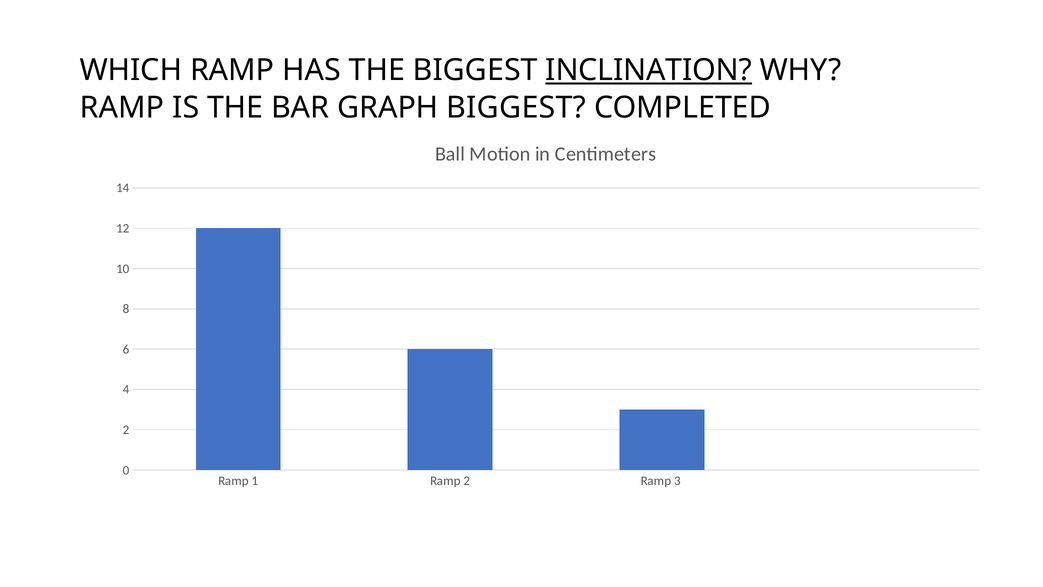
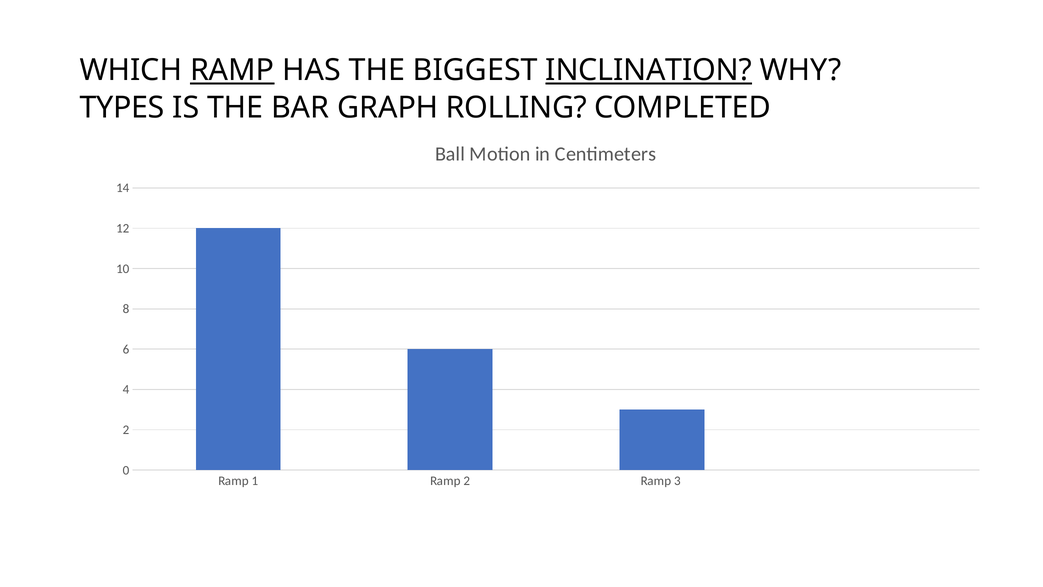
RAMP at (232, 70) underline: none -> present
RAMP at (122, 108): RAMP -> TYPES
GRAPH BIGGEST: BIGGEST -> ROLLING
